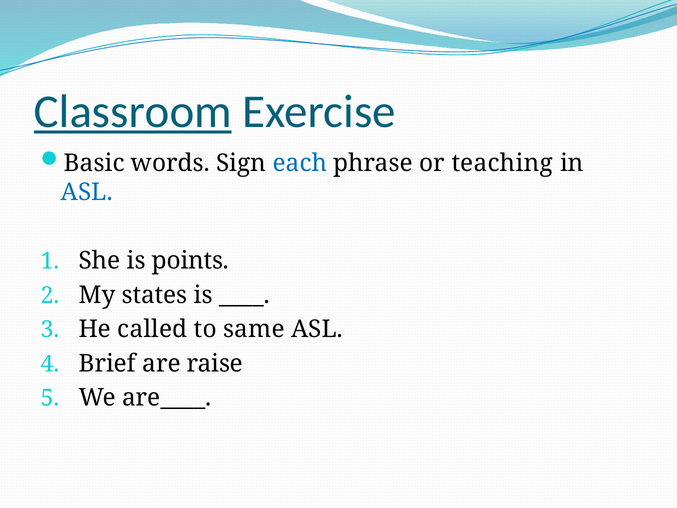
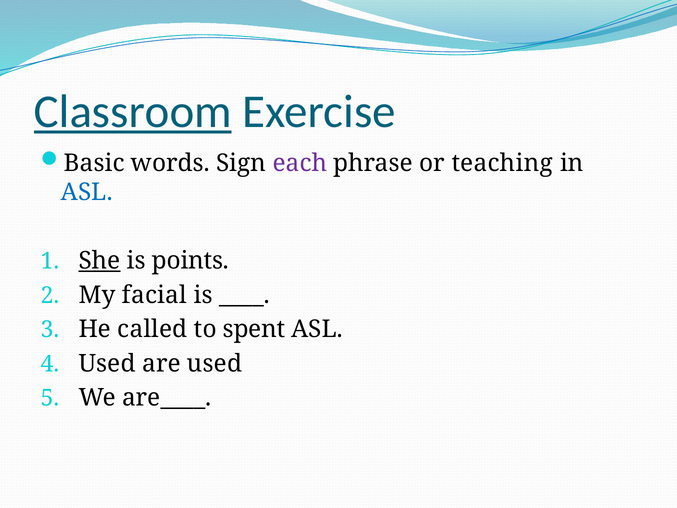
each colour: blue -> purple
She underline: none -> present
states: states -> facial
same: same -> spent
Brief at (107, 363): Brief -> Used
are raise: raise -> used
